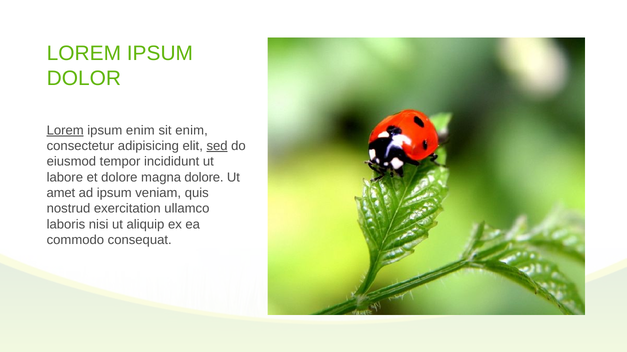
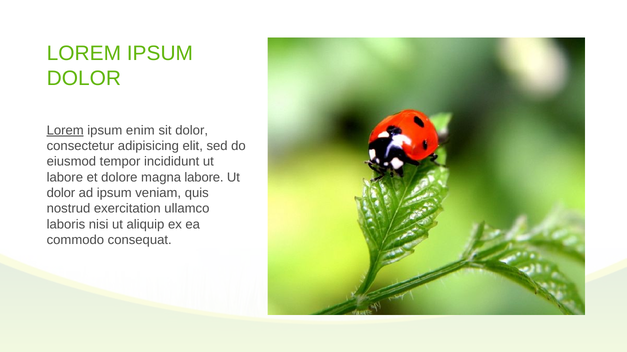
sit enim: enim -> dolor
sed underline: present -> none
magna dolore: dolore -> labore
amet at (61, 193): amet -> dolor
